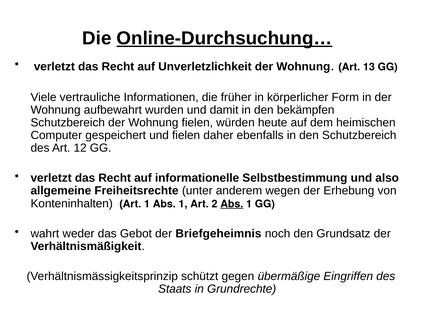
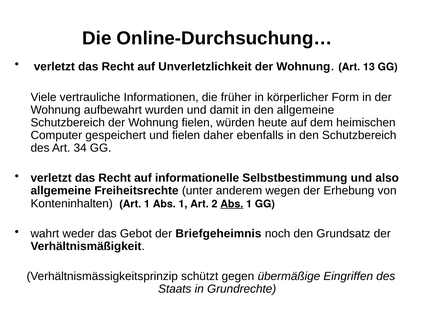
Online-Durchsuchung… underline: present -> none
den bekämpfen: bekämpfen -> allgemeine
12: 12 -> 34
